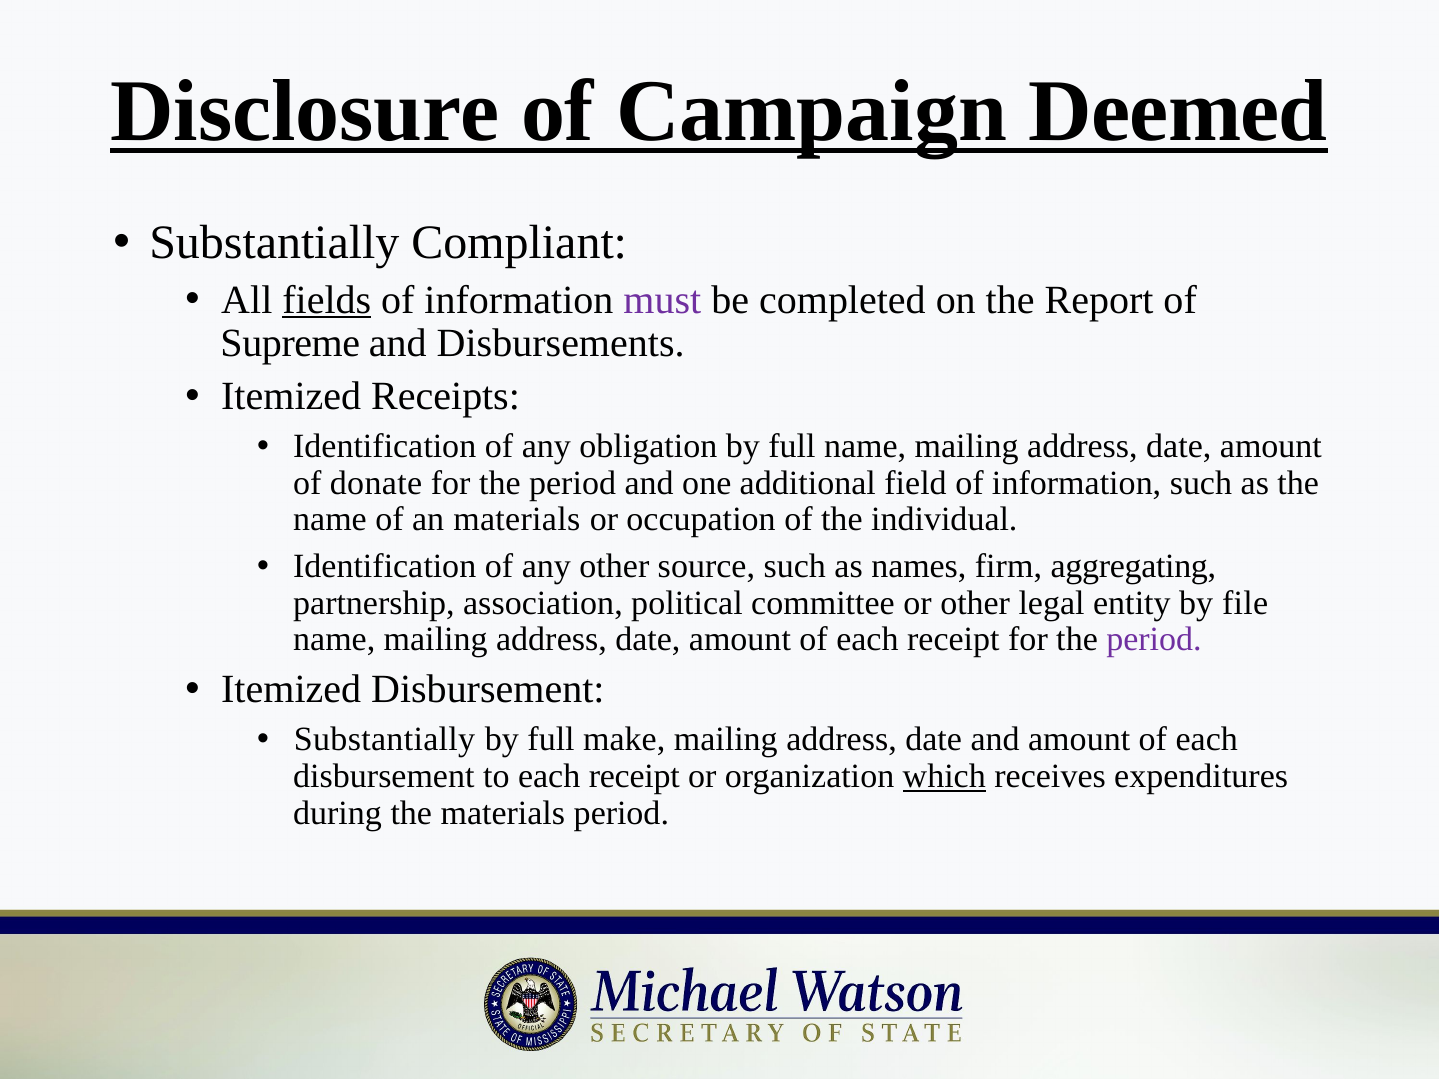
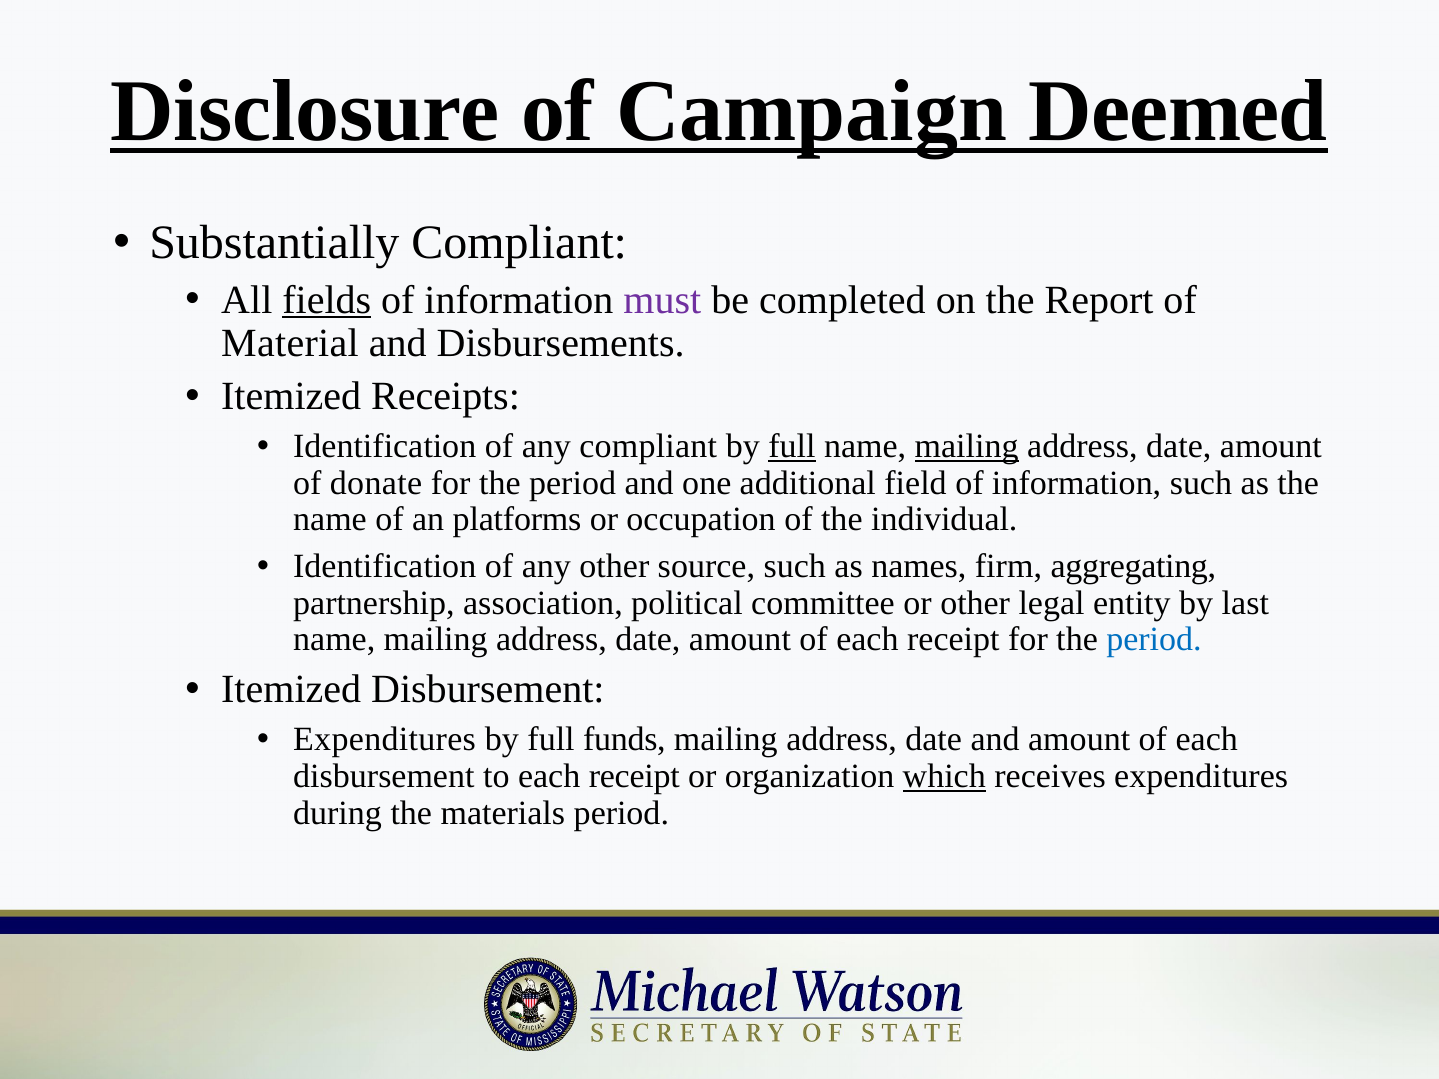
Supreme: Supreme -> Material
any obligation: obligation -> compliant
full at (792, 446) underline: none -> present
mailing at (967, 446) underline: none -> present
an materials: materials -> platforms
file: file -> last
period at (1154, 640) colour: purple -> blue
Substantially at (385, 740): Substantially -> Expenditures
make: make -> funds
